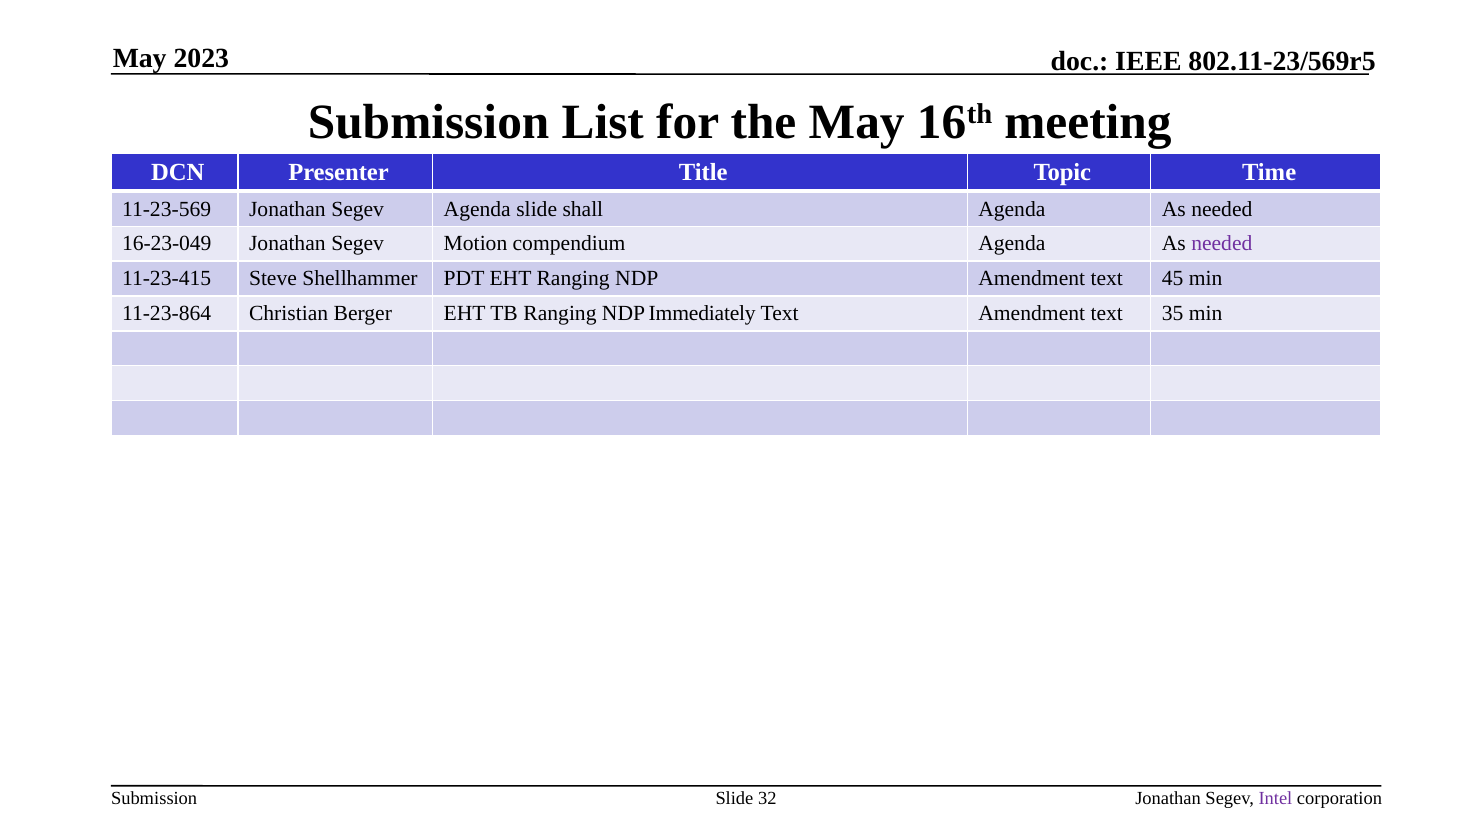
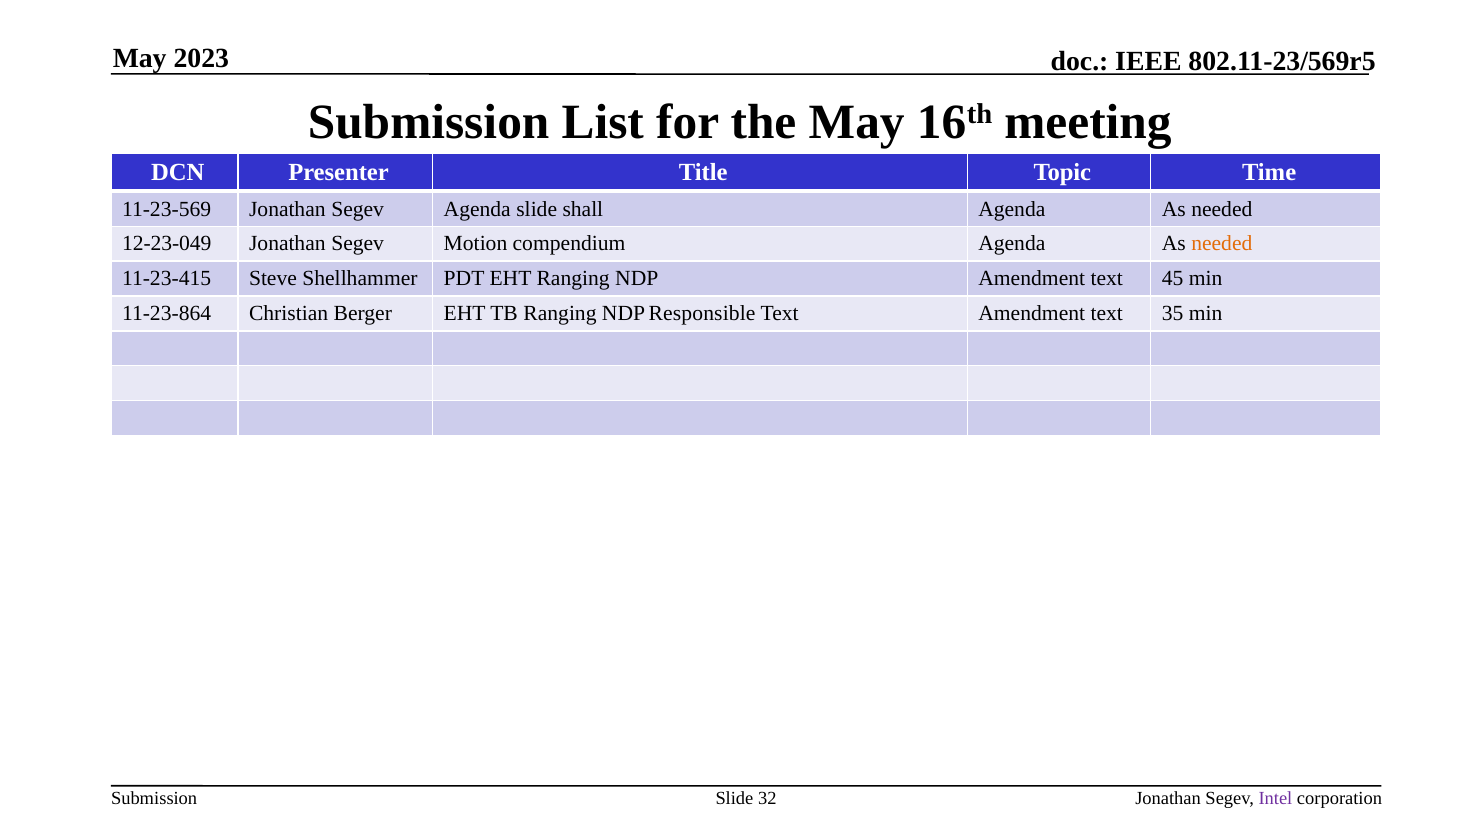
16-23-049: 16-23-049 -> 12-23-049
needed at (1222, 244) colour: purple -> orange
Immediately: Immediately -> Responsible
